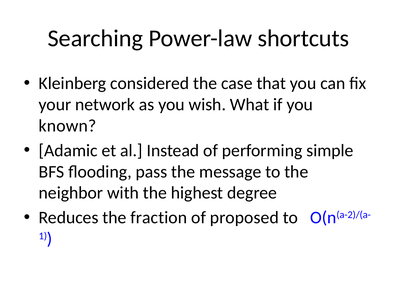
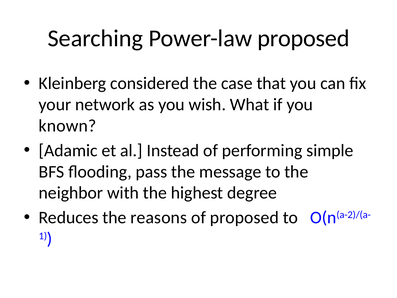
Power-law shortcuts: shortcuts -> proposed
fraction: fraction -> reasons
